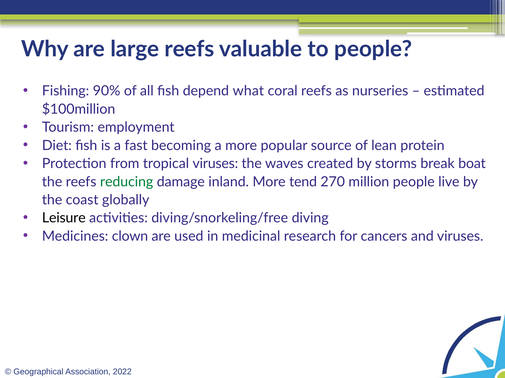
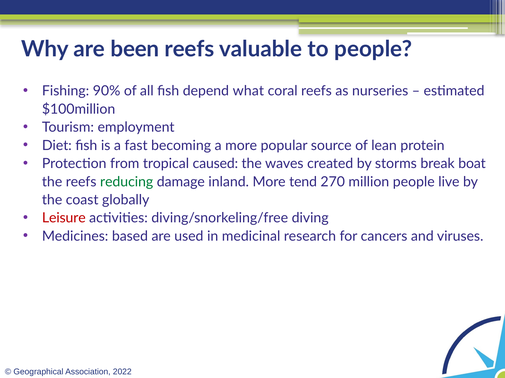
large: large -> been
tropical viruses: viruses -> caused
Leisure colour: black -> red
clown: clown -> based
